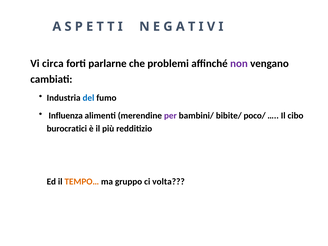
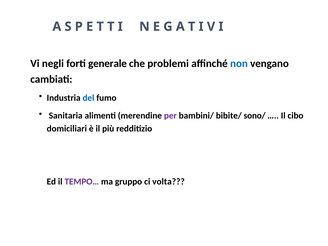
circa: circa -> negli
parlarne: parlarne -> generale
non colour: purple -> blue
Influenza: Influenza -> Sanitaria
poco/: poco/ -> sono/
burocratici: burocratici -> domiciliari
TEMPO… colour: orange -> purple
